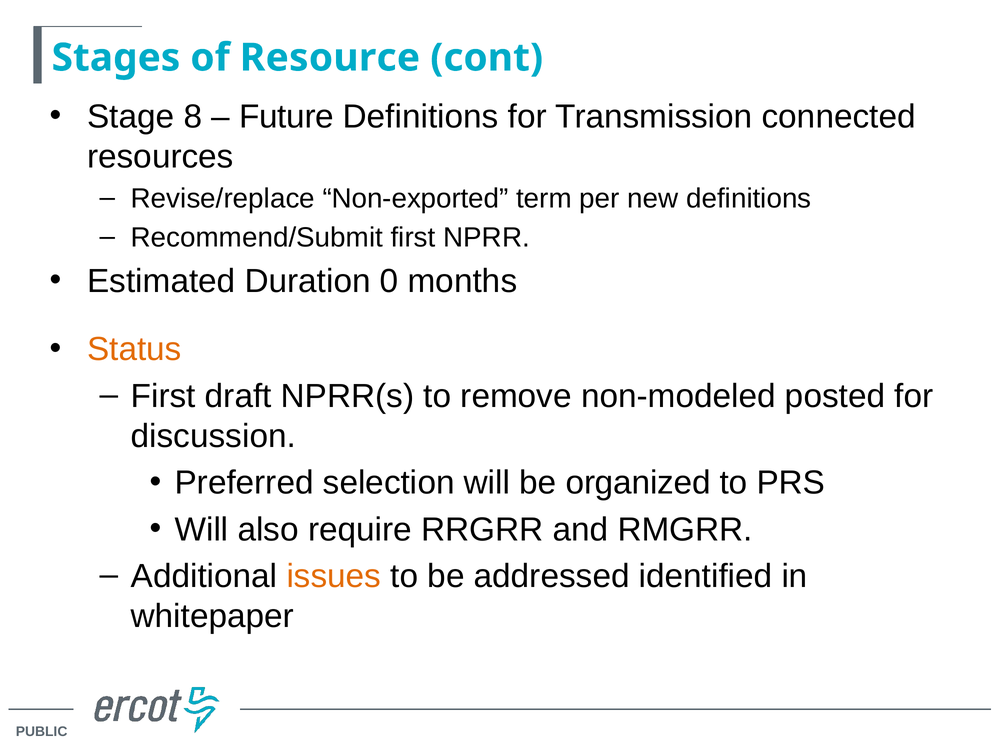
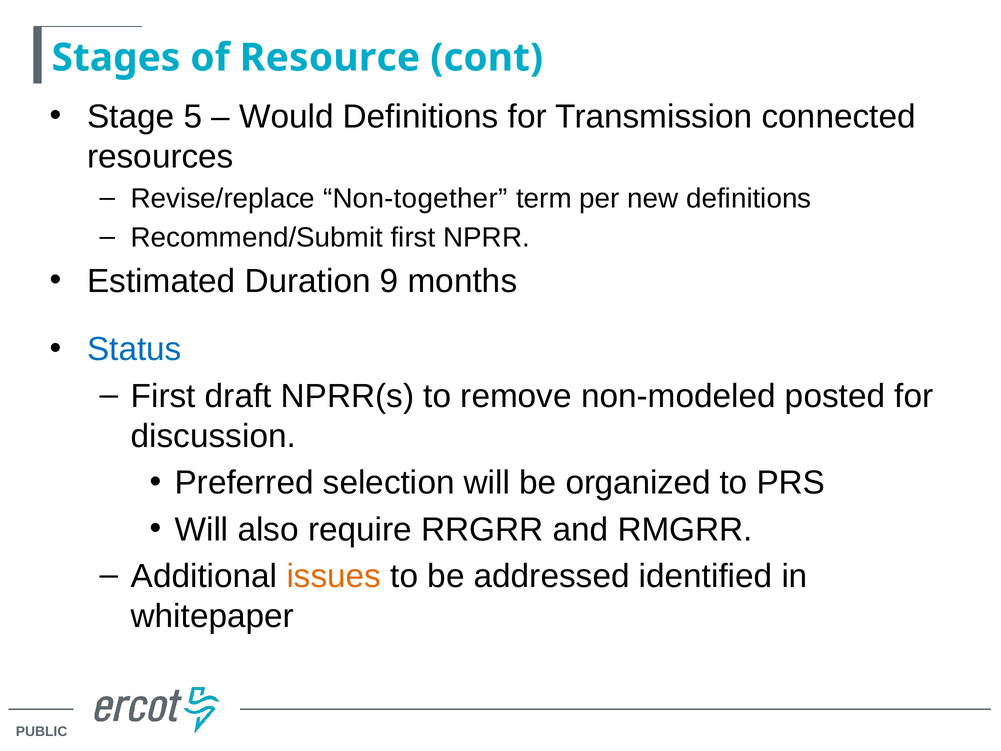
8: 8 -> 5
Future: Future -> Would
Non-exported: Non-exported -> Non-together
0: 0 -> 9
Status colour: orange -> blue
